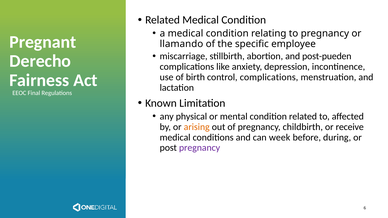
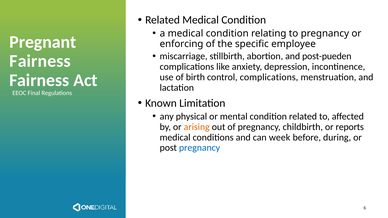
llamando: llamando -> enforcing
Derecho at (40, 61): Derecho -> Fairness
receive: receive -> reports
pregnancy at (200, 148) colour: purple -> blue
